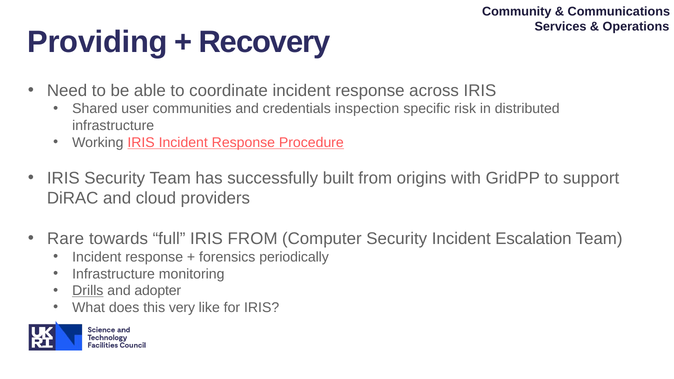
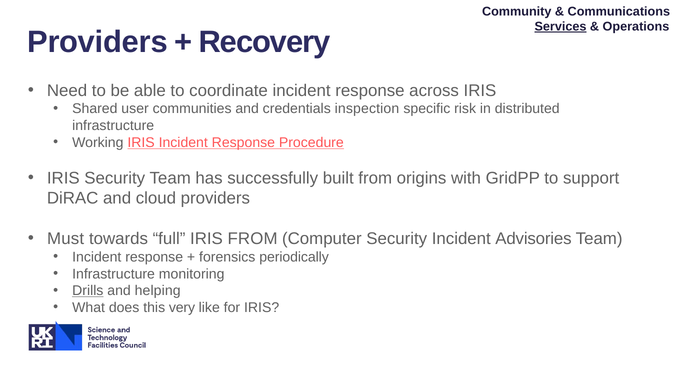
Services underline: none -> present
Providing at (97, 42): Providing -> Providers
Rare: Rare -> Must
Escalation: Escalation -> Advisories
adopter: adopter -> helping
